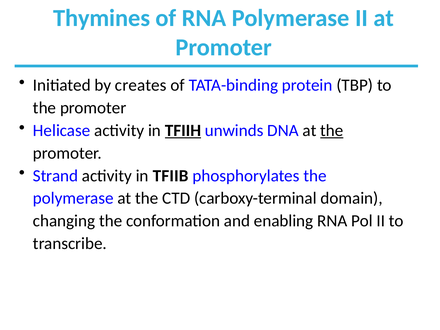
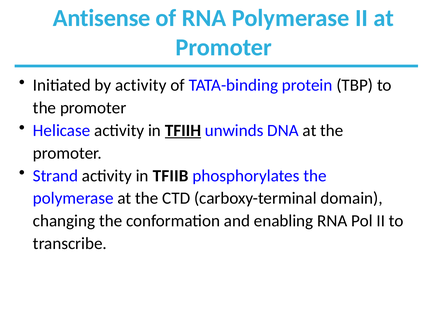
Thymines: Thymines -> Antisense
by creates: creates -> activity
the at (332, 131) underline: present -> none
